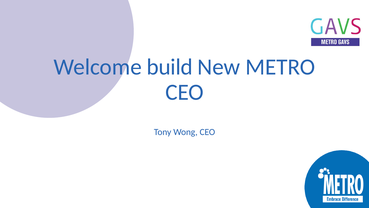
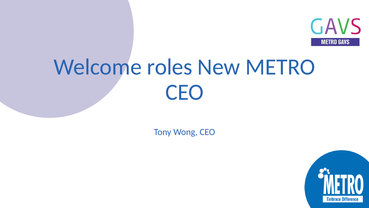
build: build -> roles
